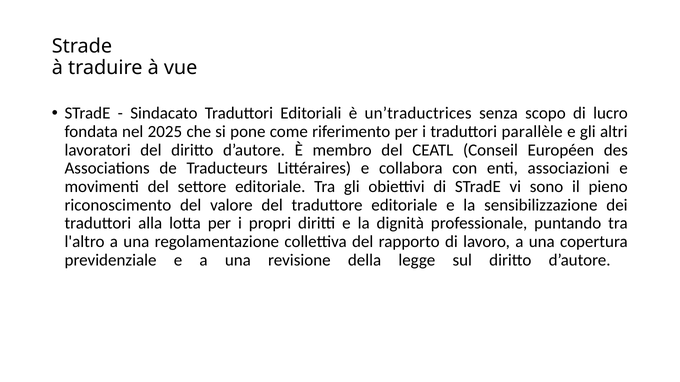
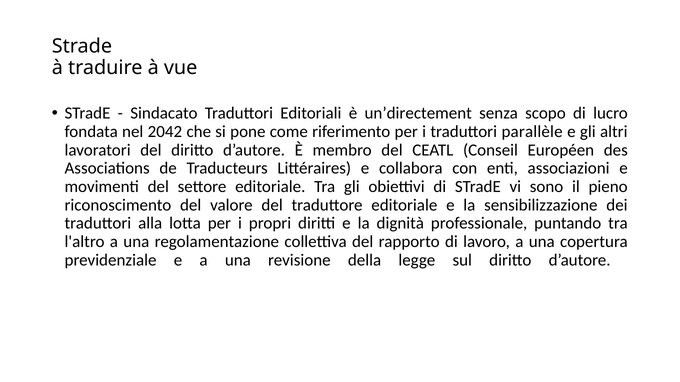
un’traductrices: un’traductrices -> un’directement
2025: 2025 -> 2042
